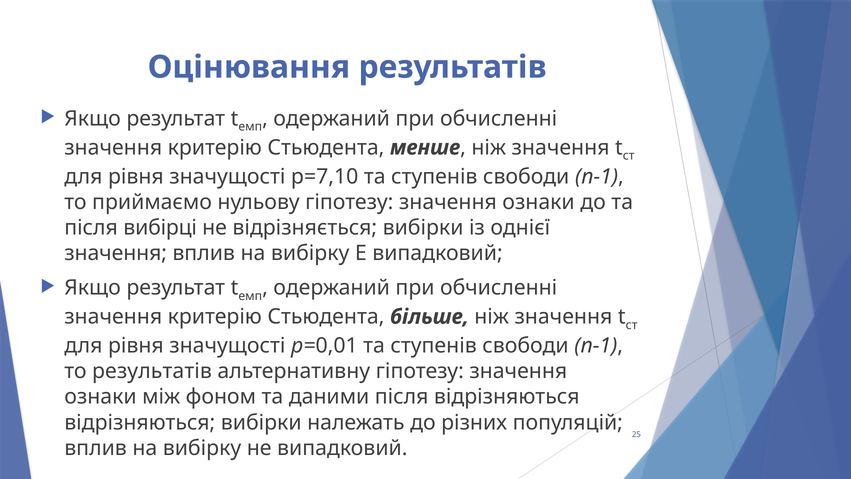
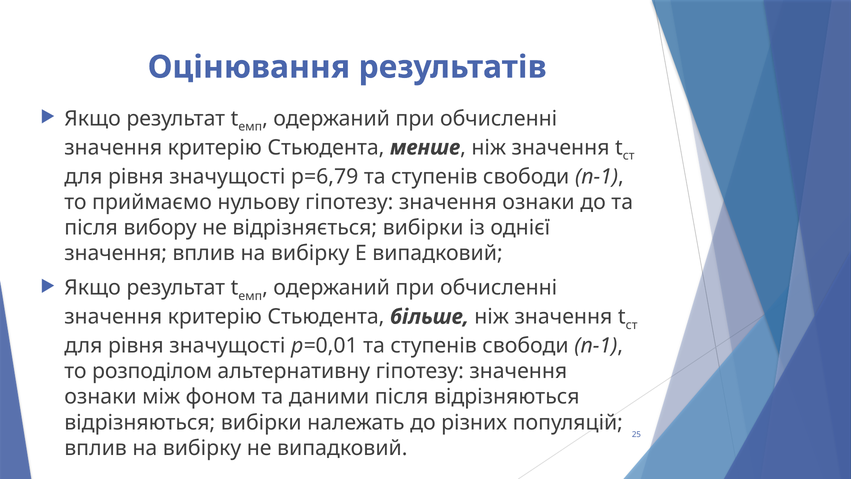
p=7,10: p=7,10 -> p=6,79
вибірці: вибірці -> вибору
то результатів: результатів -> розподілом
